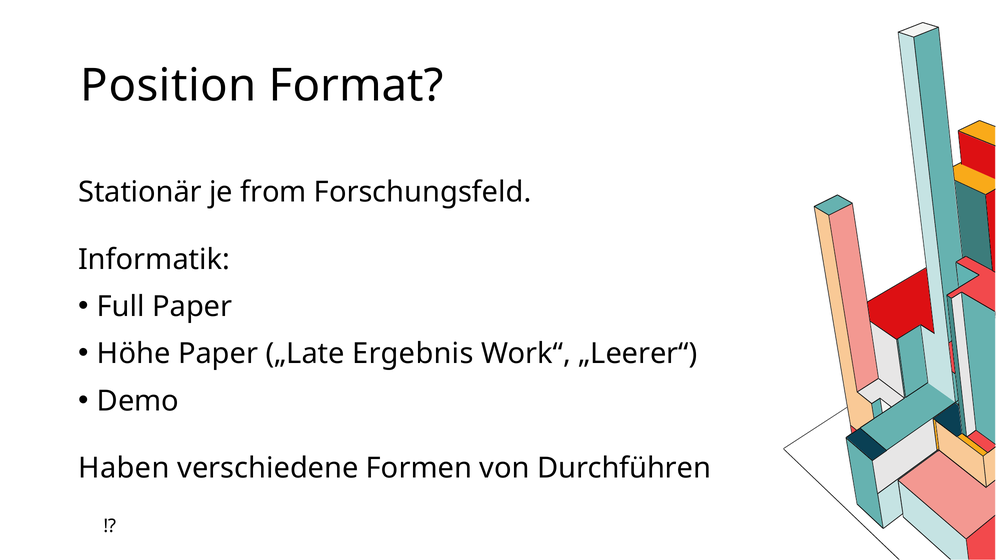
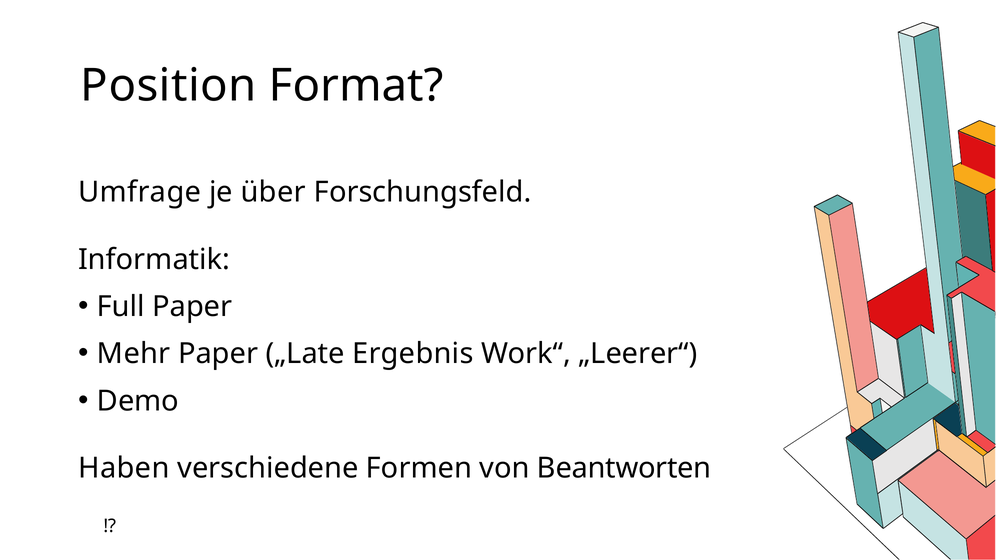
Stationär: Stationär -> Umfrage
from: from -> über
Höhe: Höhe -> Mehr
Durchführen: Durchführen -> Beantworten
